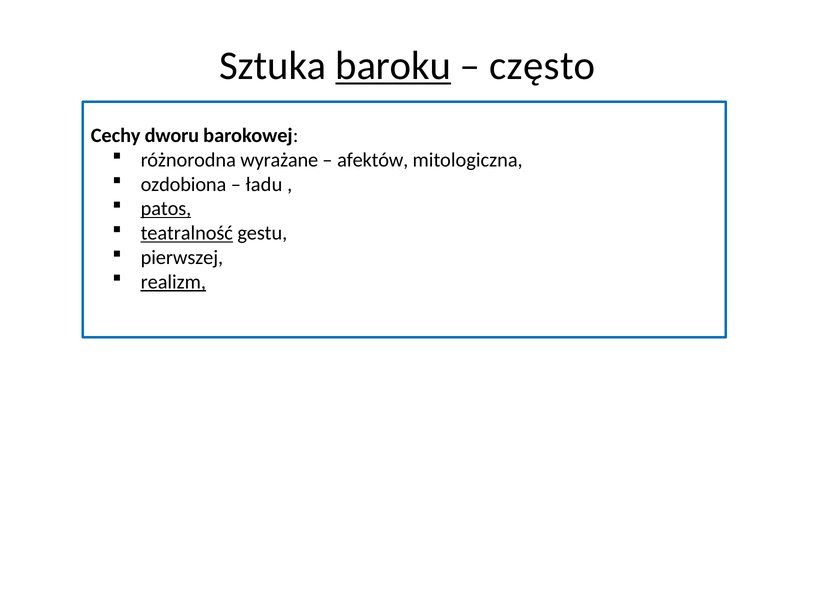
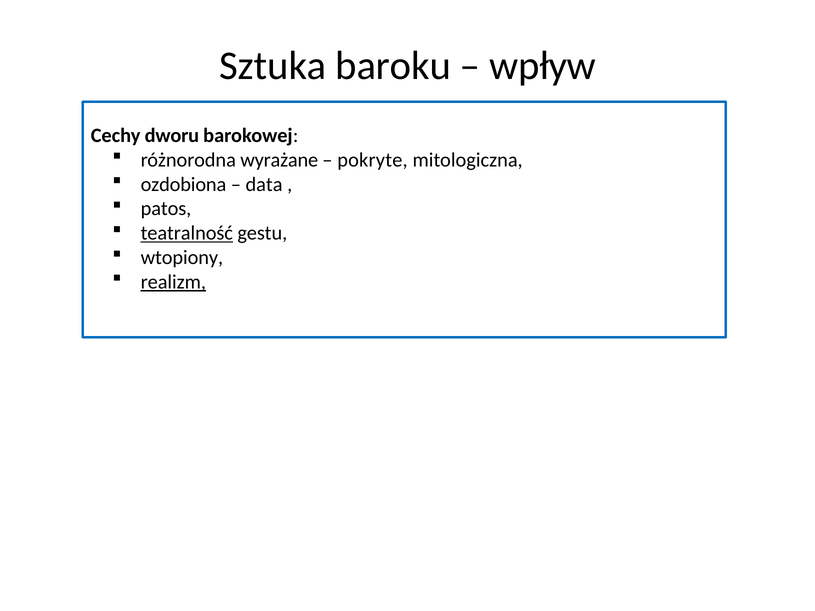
baroku underline: present -> none
często: często -> wpływ
afektów: afektów -> pokryte
ładu: ładu -> data
patos underline: present -> none
pierwszej: pierwszej -> wtopiony
